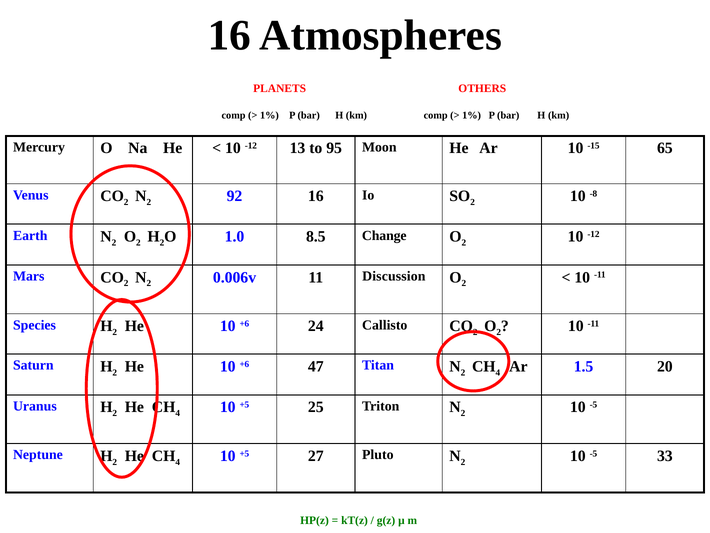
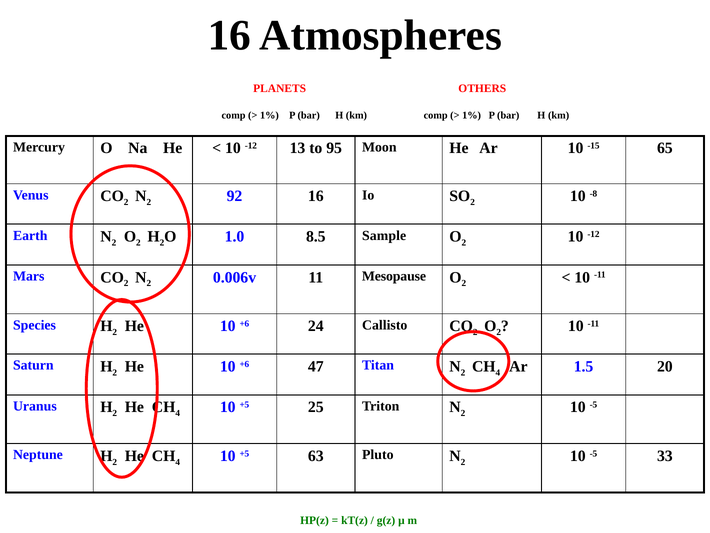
Change: Change -> Sample
Discussion: Discussion -> Mesopause
27: 27 -> 63
